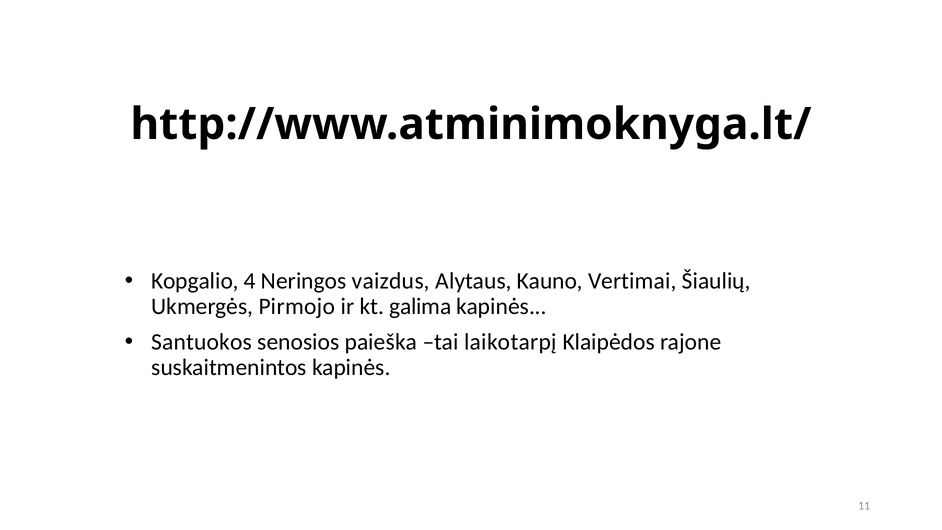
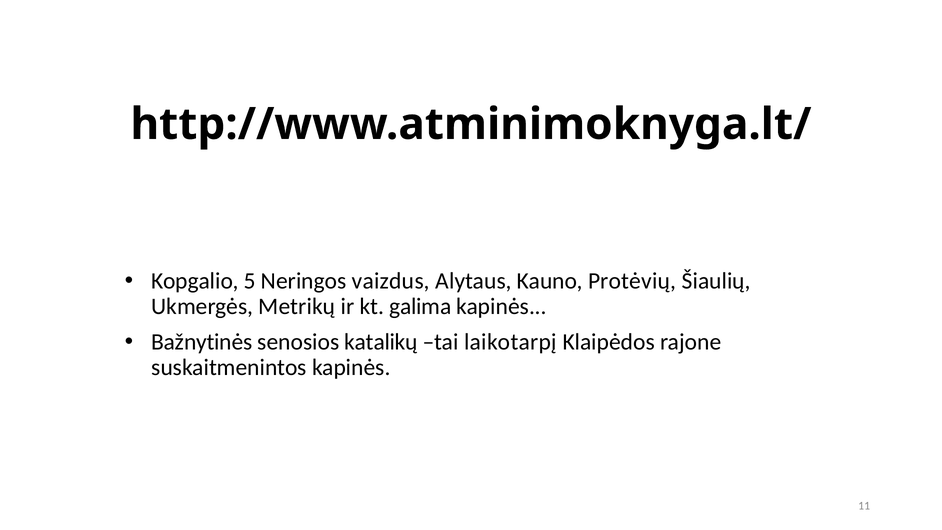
4: 4 -> 5
Vertimai: Vertimai -> Protėvių
Pirmojo: Pirmojo -> Metrikų
Santuokos: Santuokos -> Bažnytinės
paieška: paieška -> katalikų
